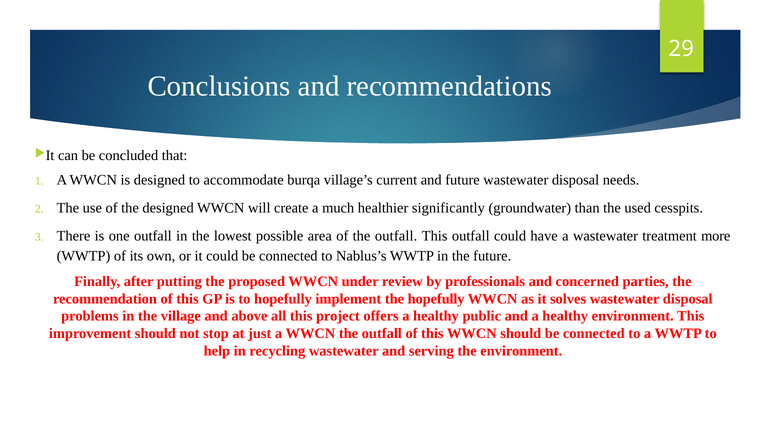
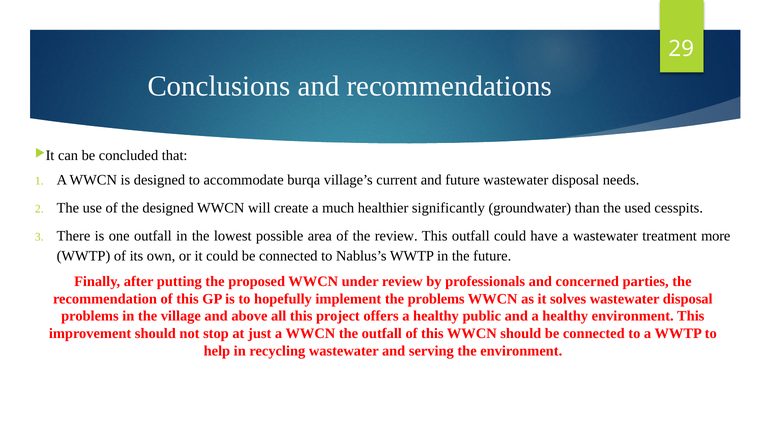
of the outfall: outfall -> review
the hopefully: hopefully -> problems
